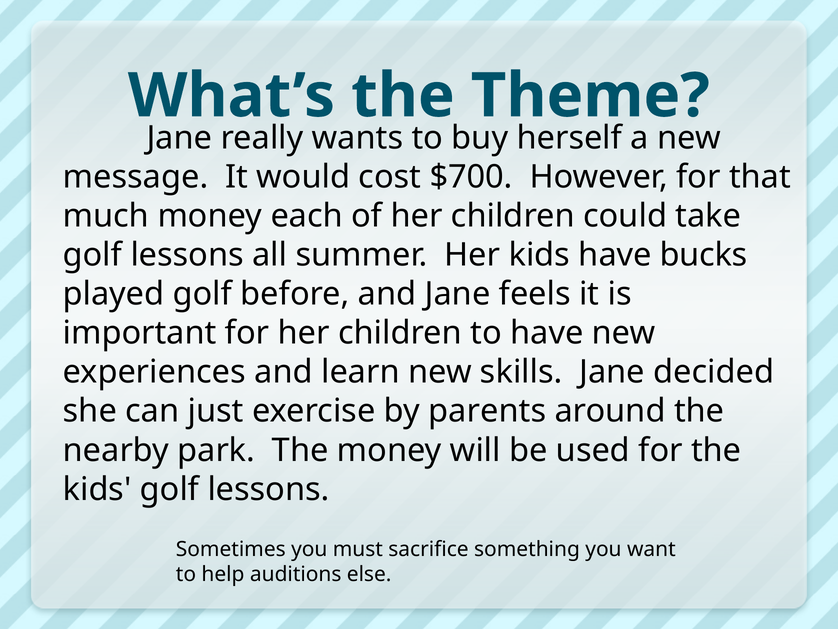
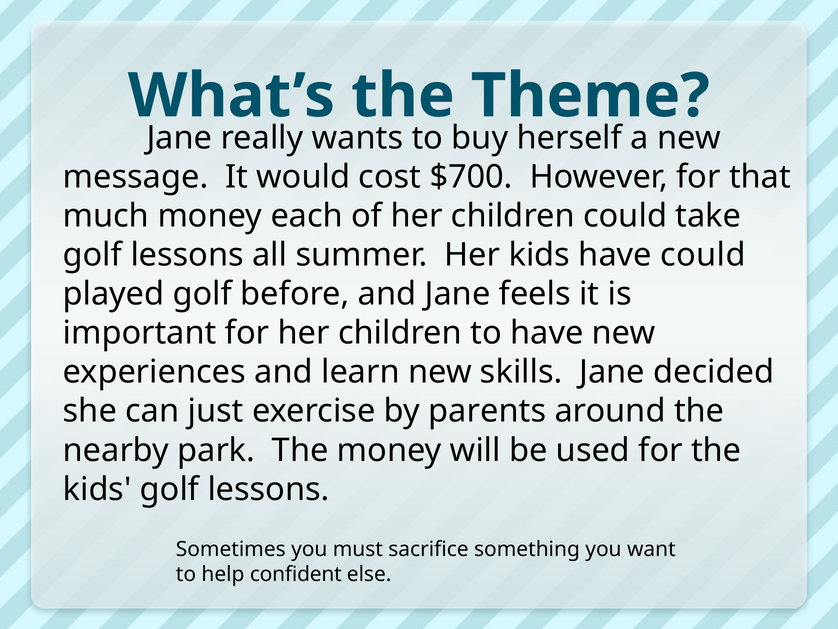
have bucks: bucks -> could
auditions: auditions -> confident
